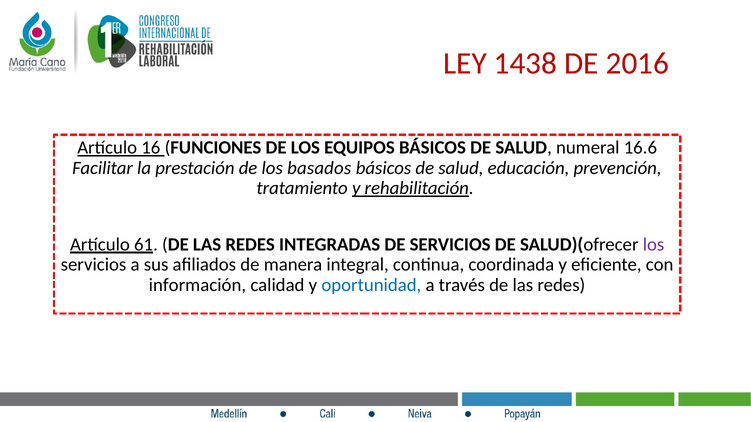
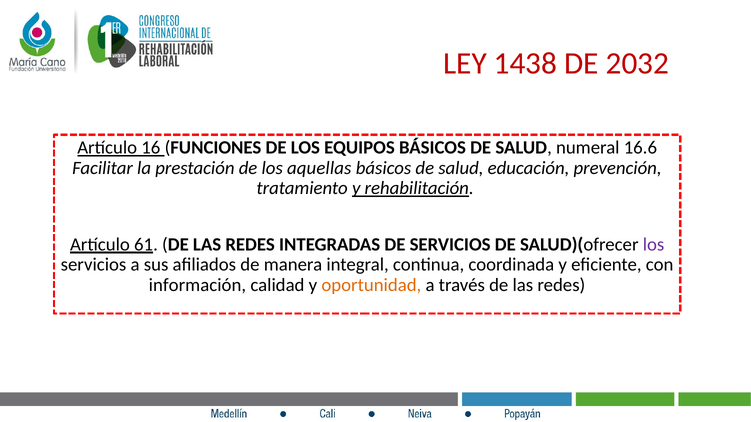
2016: 2016 -> 2032
basados: basados -> aquellas
oportunidad colour: blue -> orange
